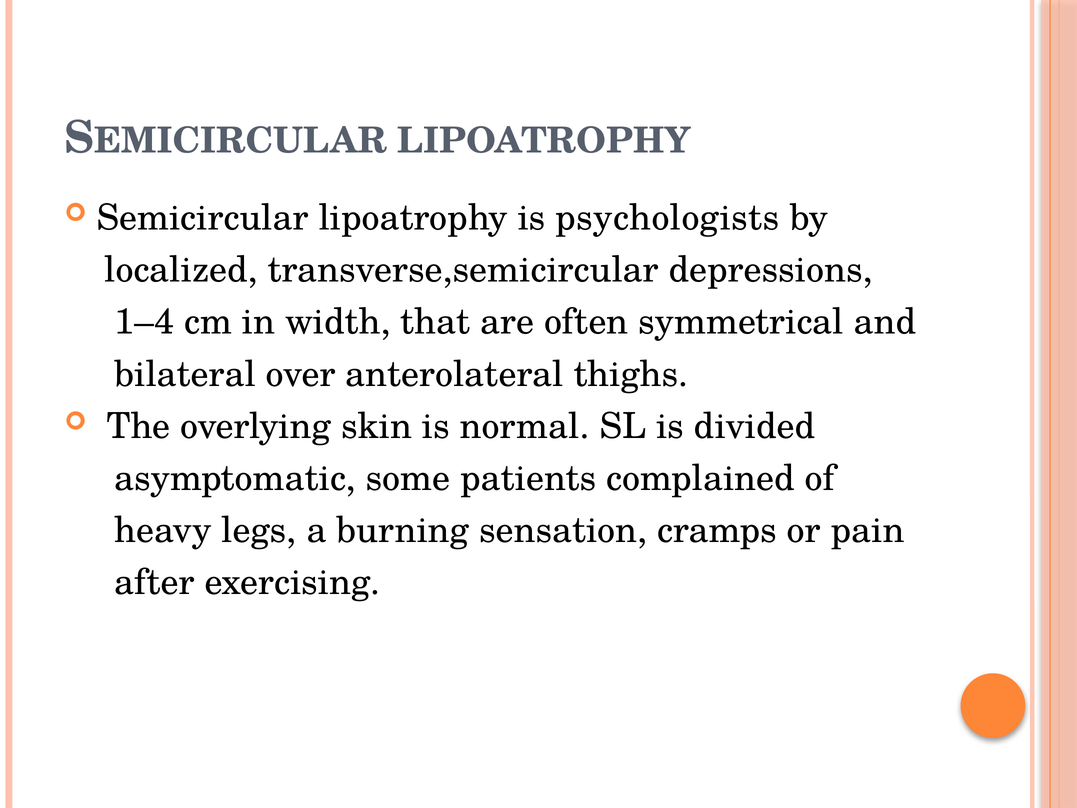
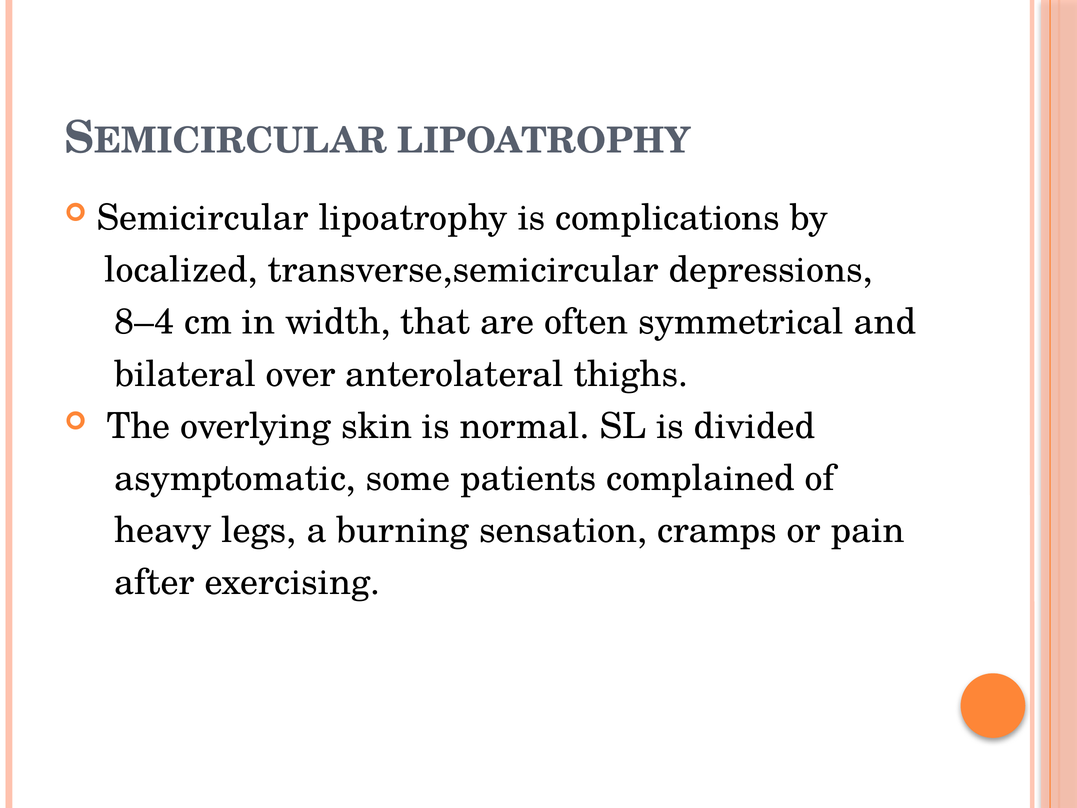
psychologists: psychologists -> complications
1–4: 1–4 -> 8–4
